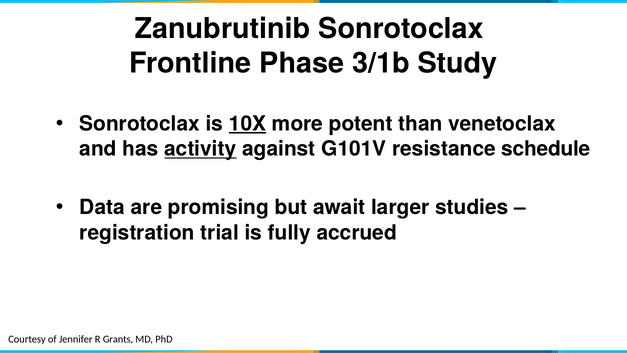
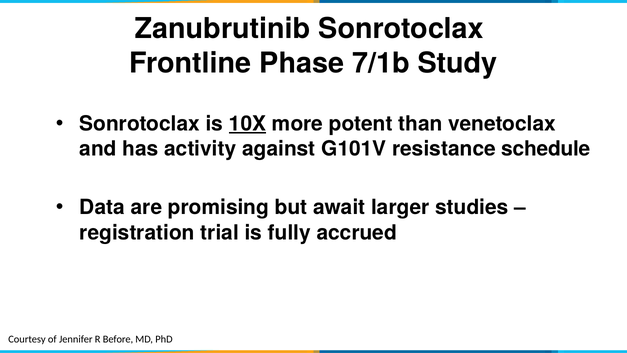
3/1b: 3/1b -> 7/1b
activity underline: present -> none
Grants: Grants -> Before
